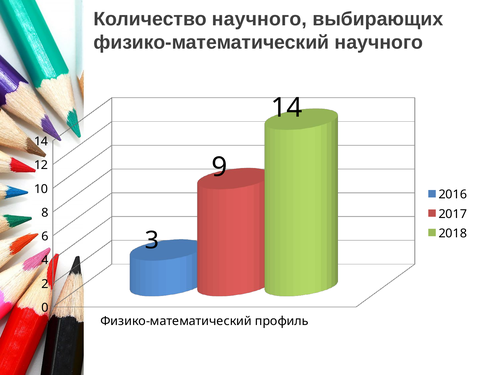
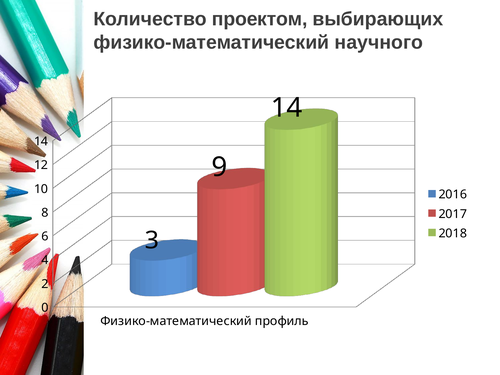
Количество научного: научного -> проектом
